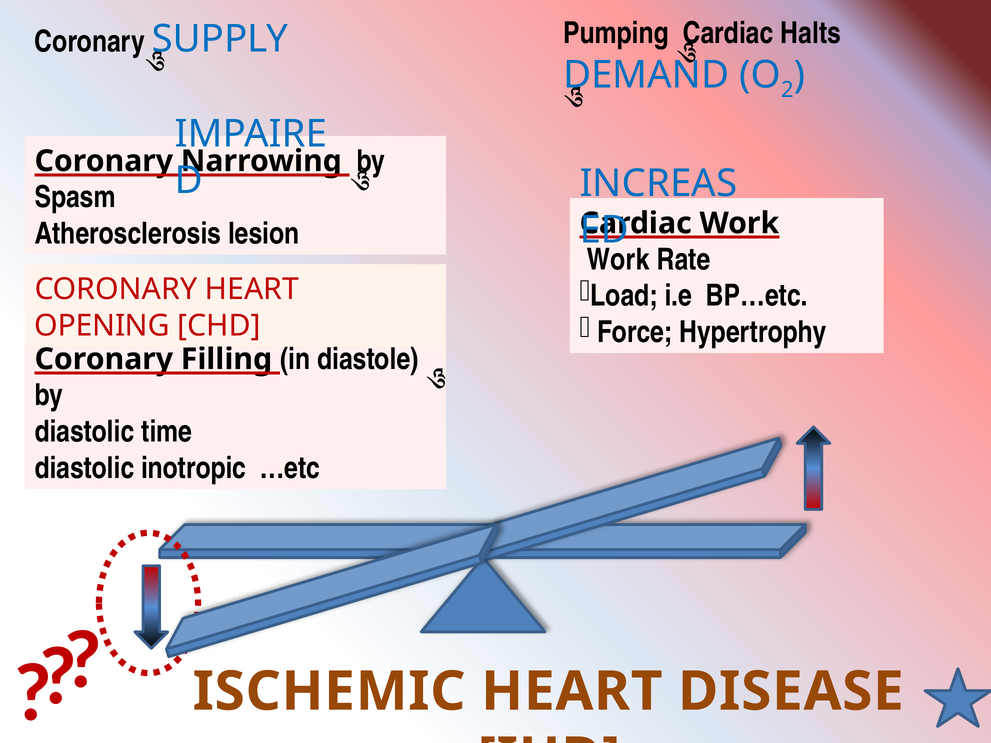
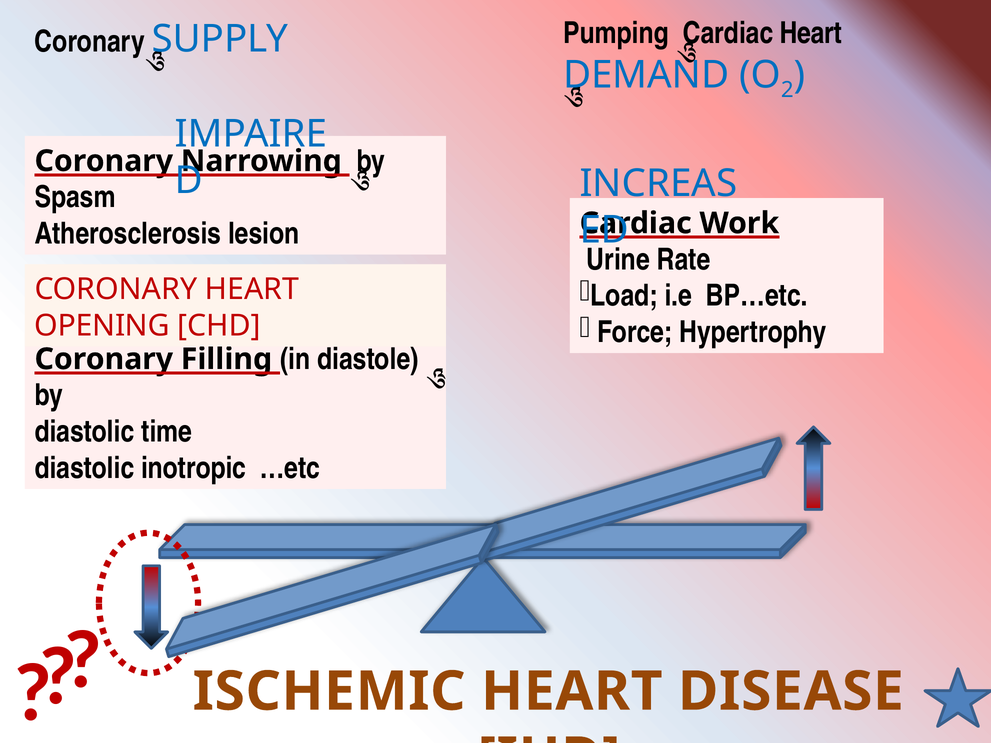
Cardiac Halts: Halts -> Heart
Work at (618, 260): Work -> Urine
